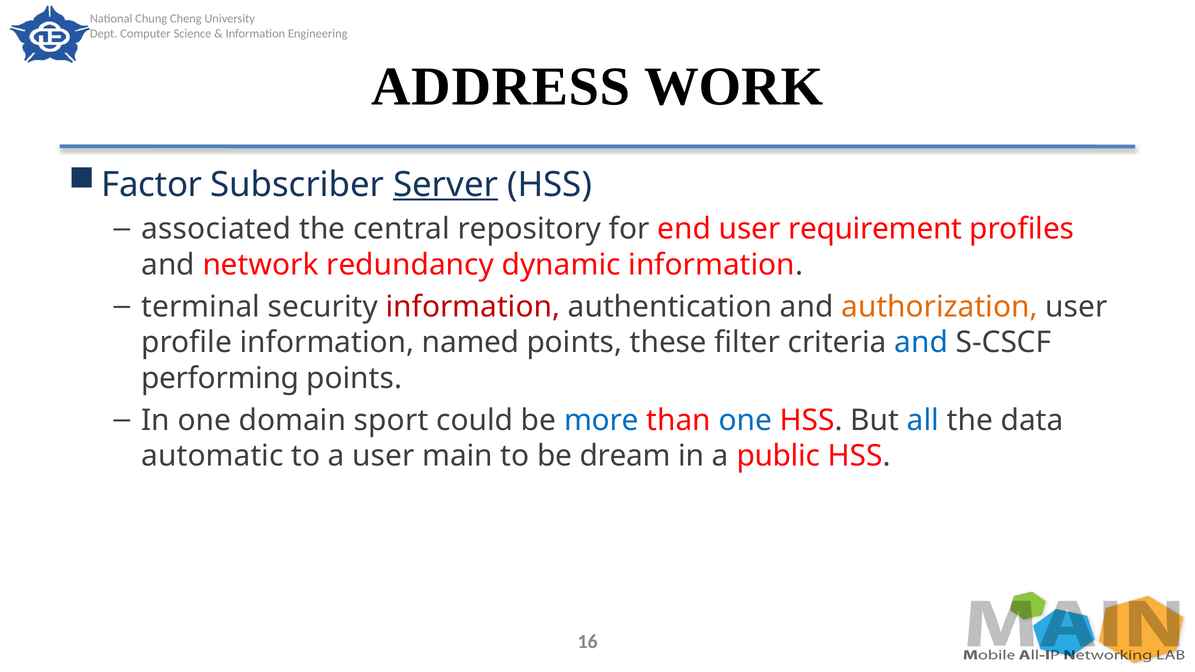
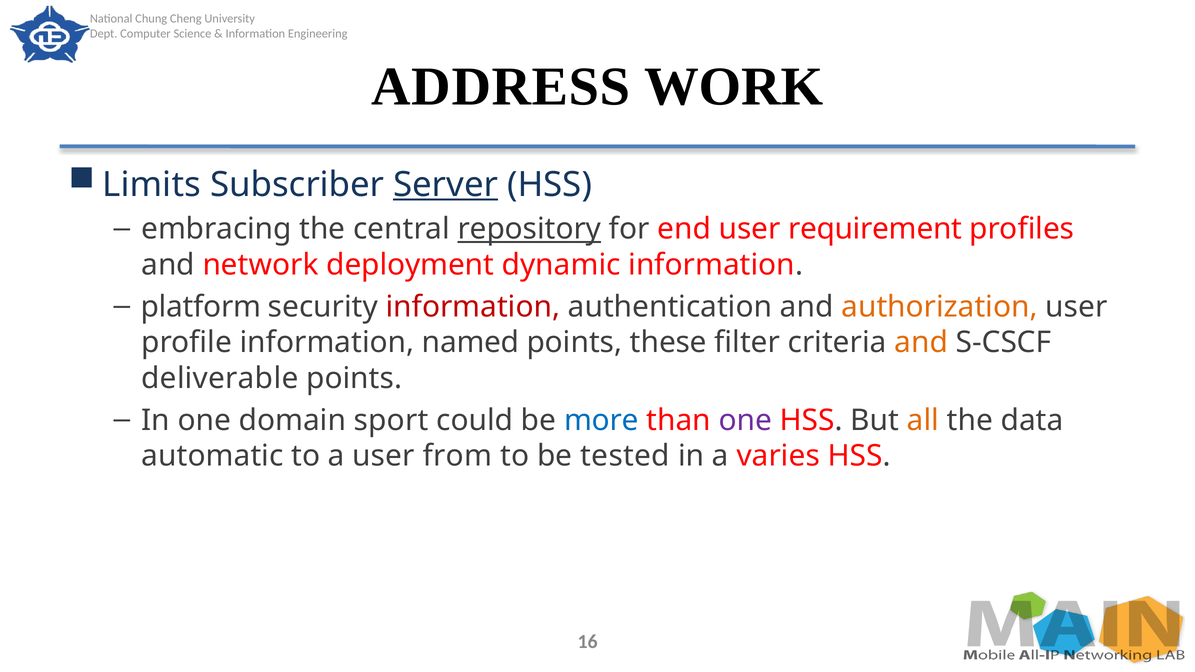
Factor: Factor -> Limits
associated: associated -> embracing
repository underline: none -> present
redundancy: redundancy -> deployment
terminal: terminal -> platform
and at (921, 343) colour: blue -> orange
performing: performing -> deliverable
one at (745, 420) colour: blue -> purple
all colour: blue -> orange
main: main -> from
dream: dream -> tested
public: public -> varies
